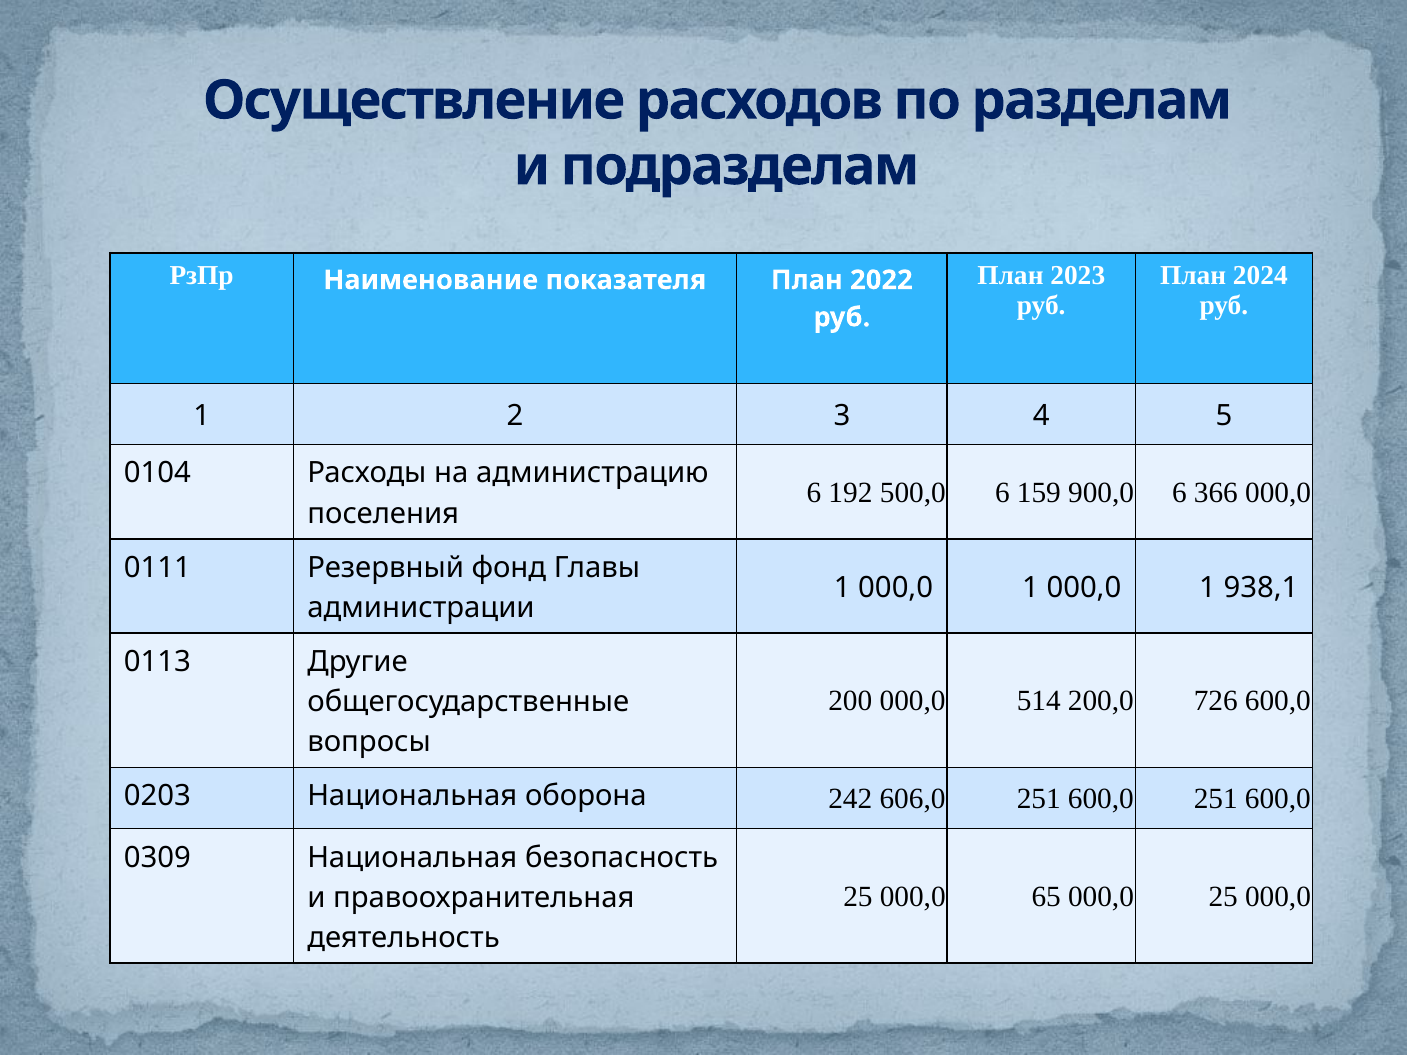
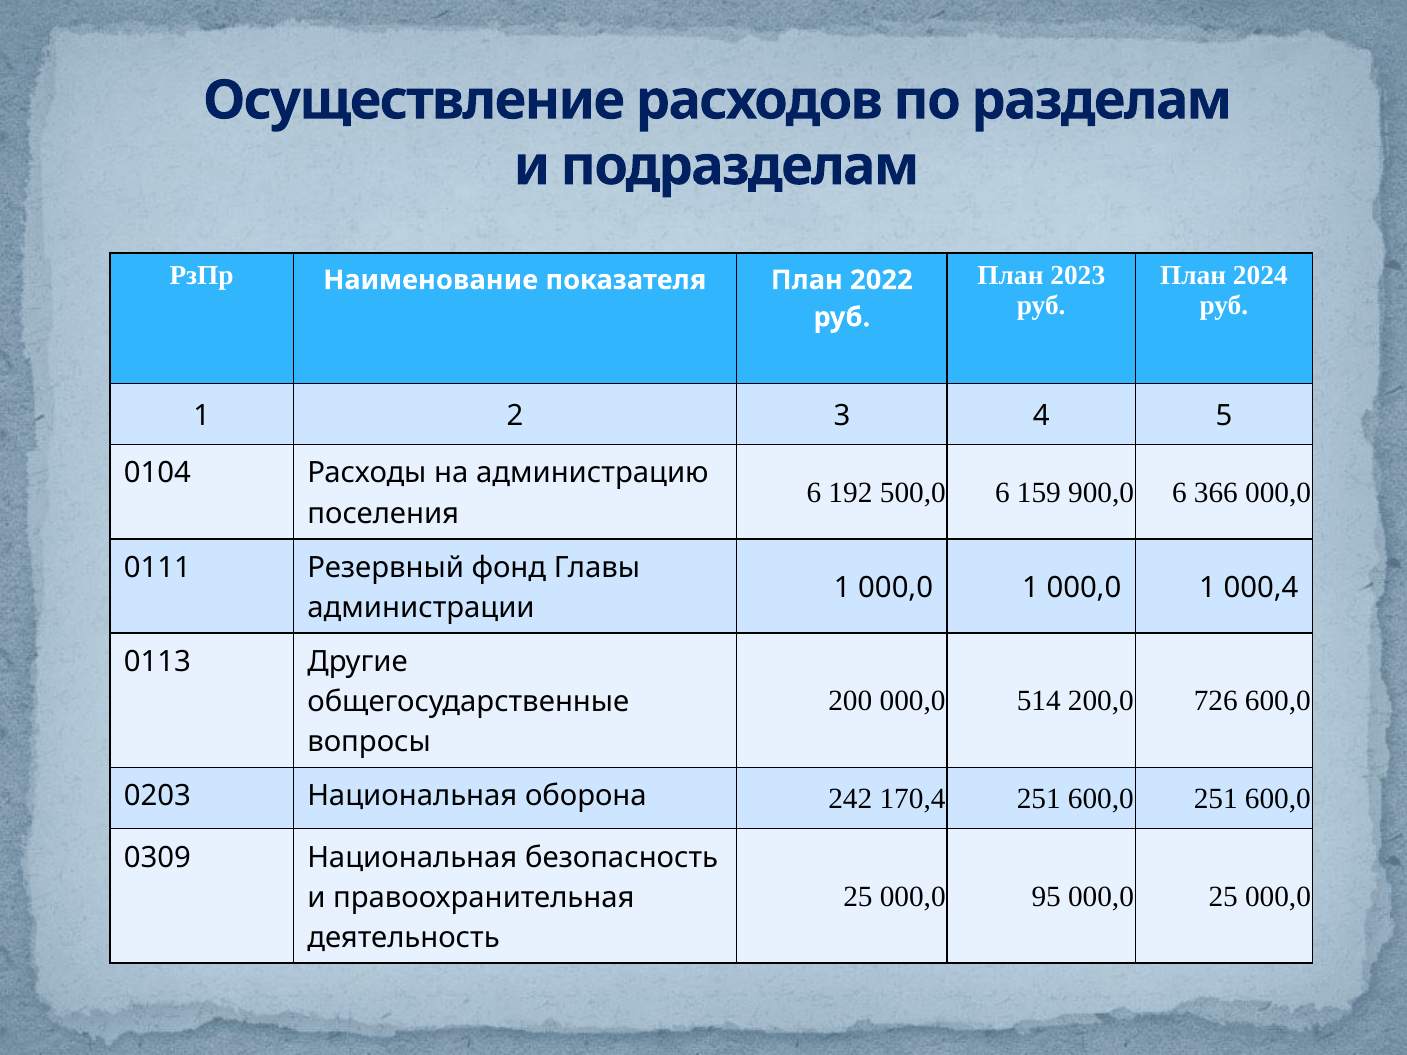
938,1: 938,1 -> 000,4
606,0: 606,0 -> 170,4
65: 65 -> 95
